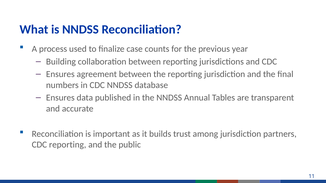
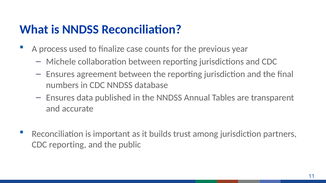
Building: Building -> Michele
